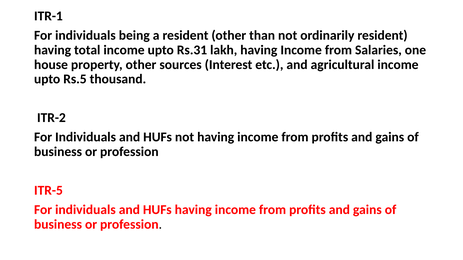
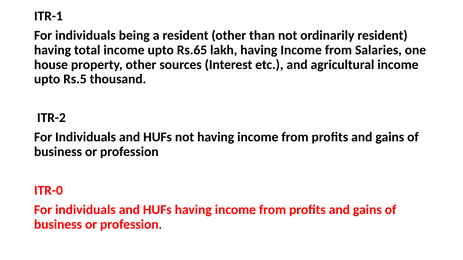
Rs.31: Rs.31 -> Rs.65
ITR-5: ITR-5 -> ITR-0
